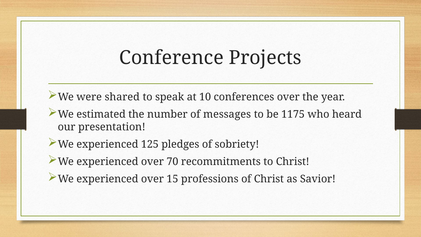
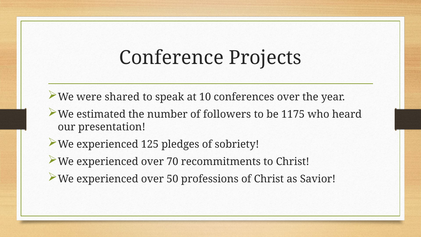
messages: messages -> followers
15: 15 -> 50
